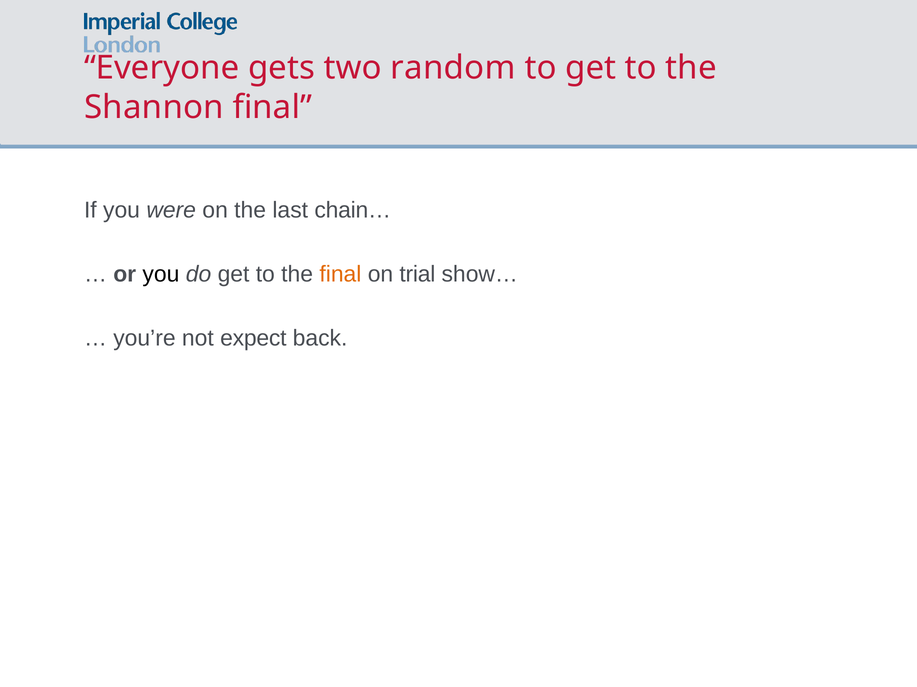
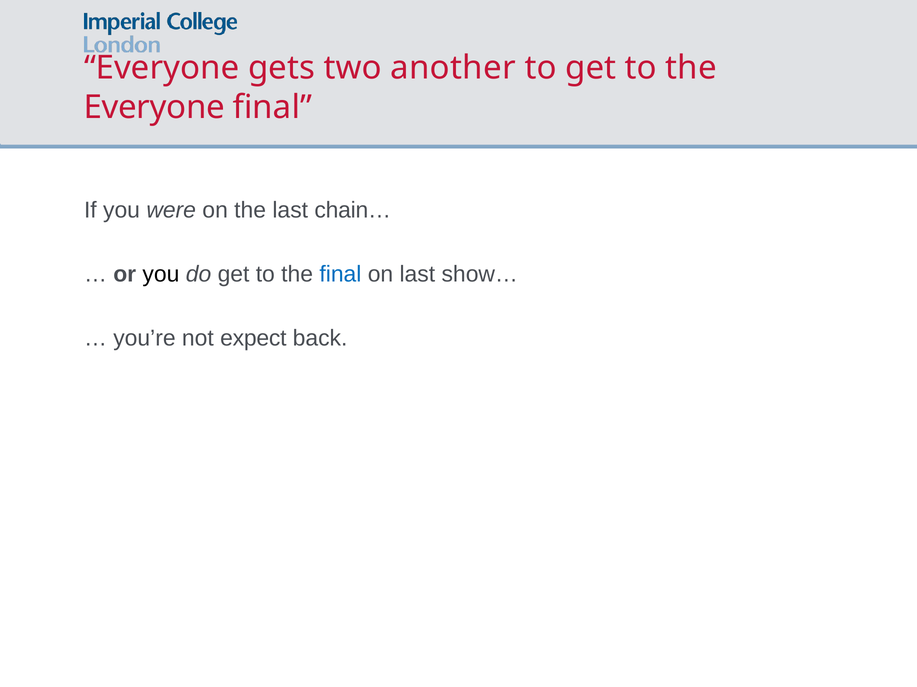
random: random -> another
Shannon at (154, 108): Shannon -> Everyone
final at (340, 274) colour: orange -> blue
on trial: trial -> last
